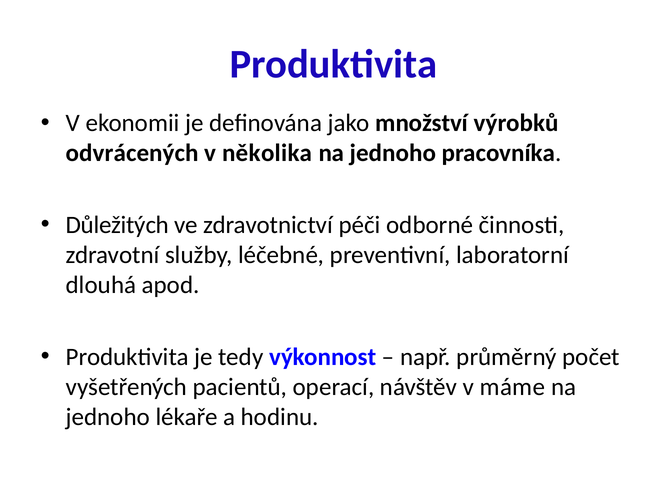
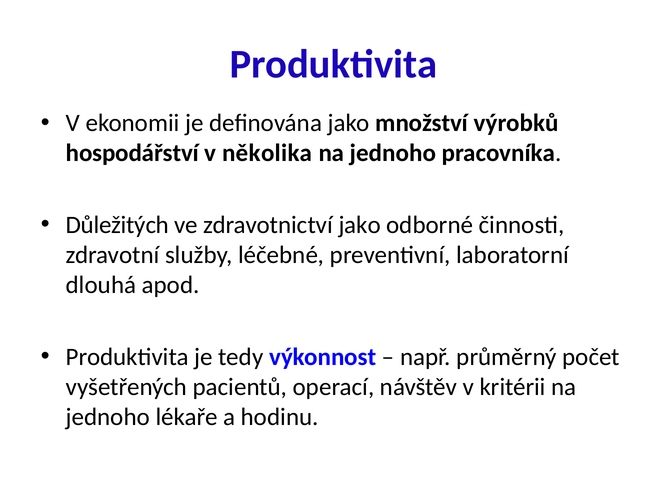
odvrácených: odvrácených -> hospodářství
zdravotnictví péči: péči -> jako
máme: máme -> kritérii
